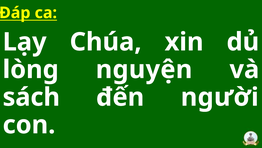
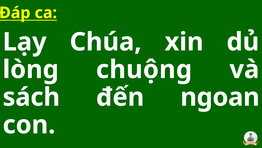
nguyện: nguyện -> chuộng
người: người -> ngoan
